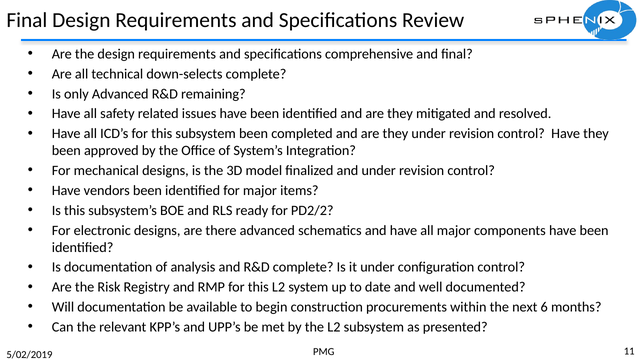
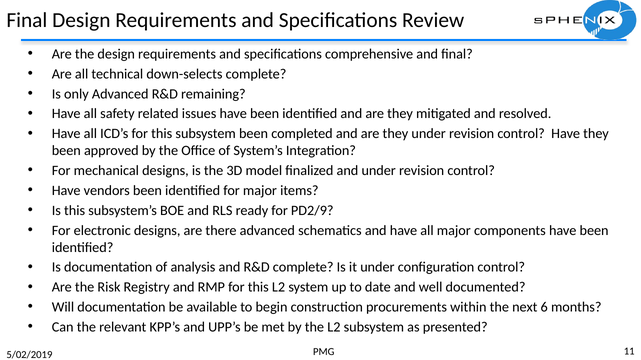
PD2/2: PD2/2 -> PD2/9
